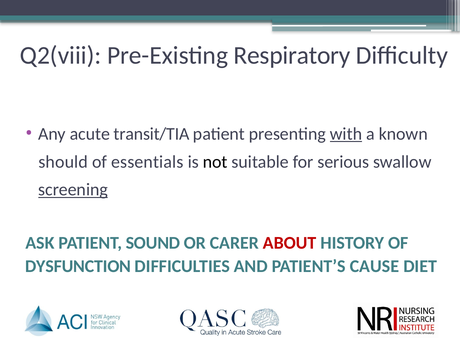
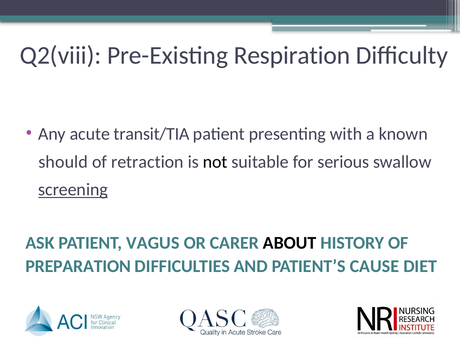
Respiratory: Respiratory -> Respiration
with underline: present -> none
essentials: essentials -> retraction
SOUND: SOUND -> VAGUS
ABOUT colour: red -> black
DYSFUNCTION: DYSFUNCTION -> PREPARATION
